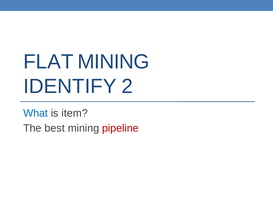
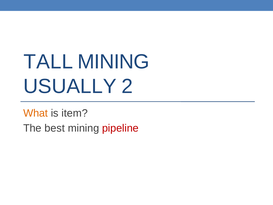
FLAT: FLAT -> TALL
IDENTIFY: IDENTIFY -> USUALLY
What colour: blue -> orange
